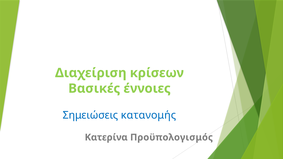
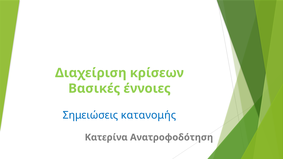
Προϋπολογισμός: Προϋπολογισμός -> Ανατροφοδότηση
